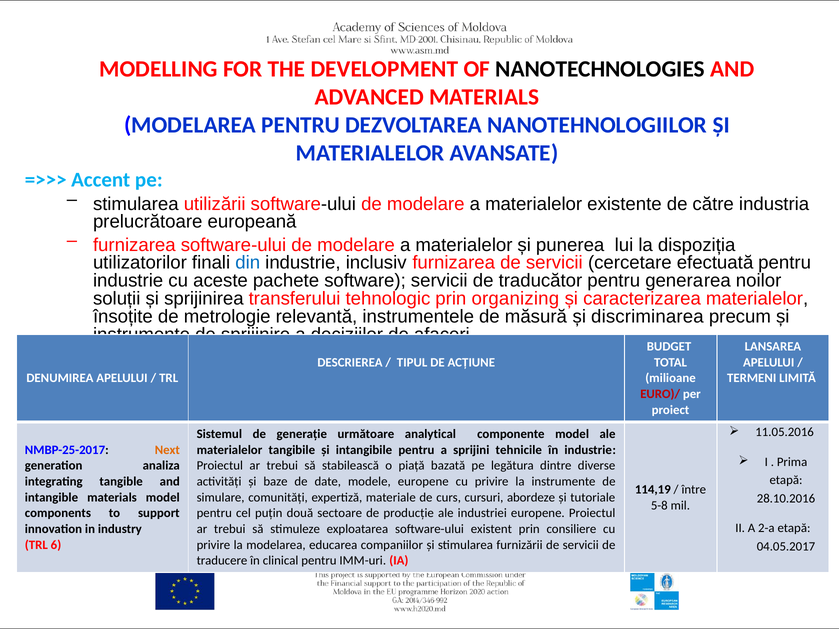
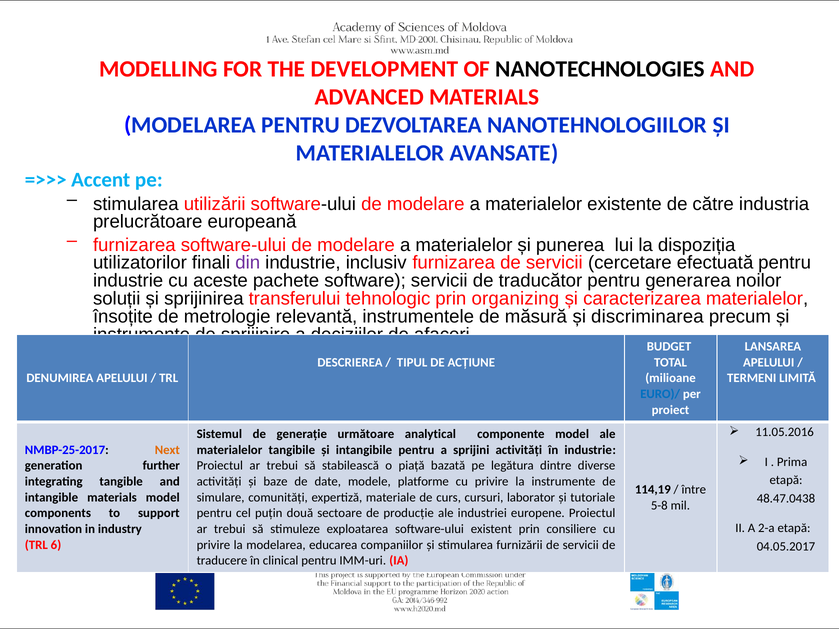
din colour: blue -> purple
EURO)/ colour: red -> blue
sprijini tehnicile: tehnicile -> activități
analiza: analiza -> further
modele europene: europene -> platforme
abordeze: abordeze -> laborator
28.10.2016: 28.10.2016 -> 48.47.0438
